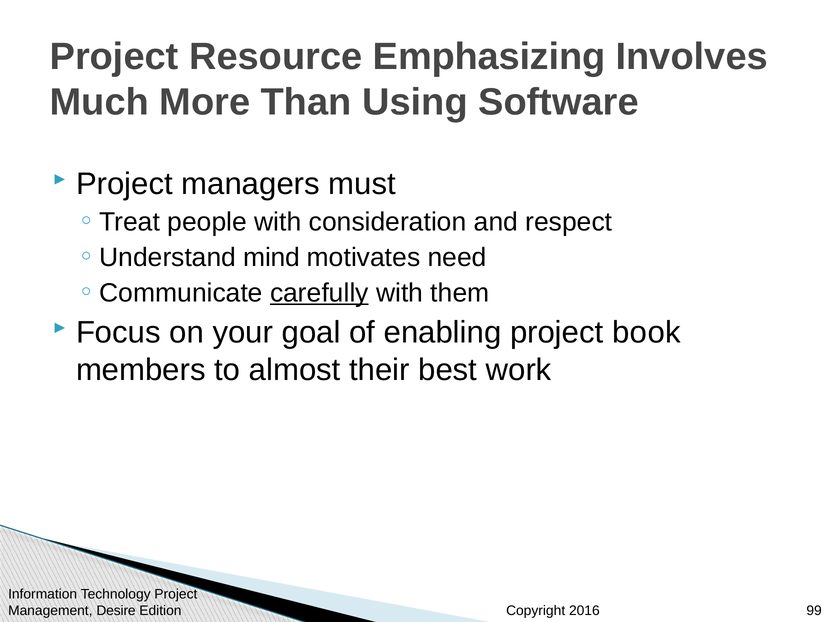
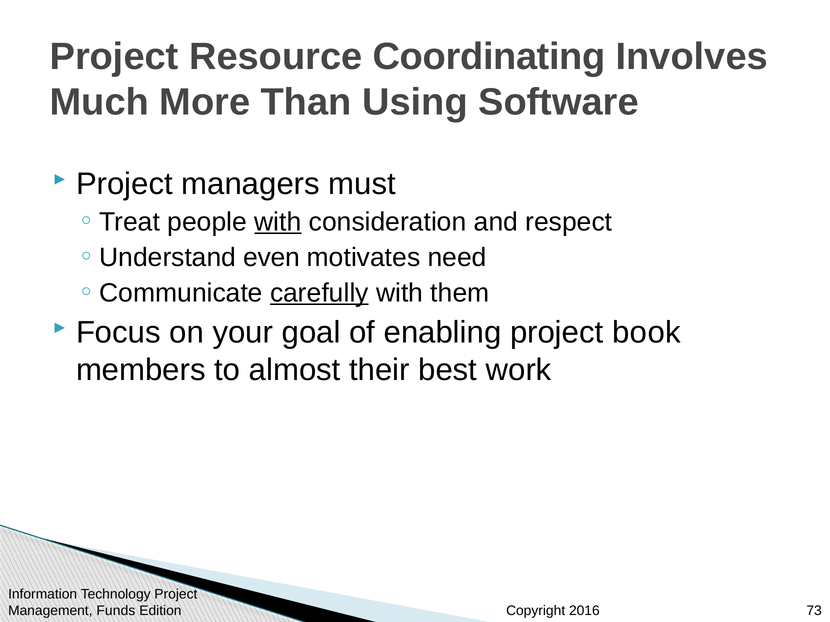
Emphasizing: Emphasizing -> Coordinating
with at (278, 222) underline: none -> present
mind: mind -> even
Desire: Desire -> Funds
99: 99 -> 73
